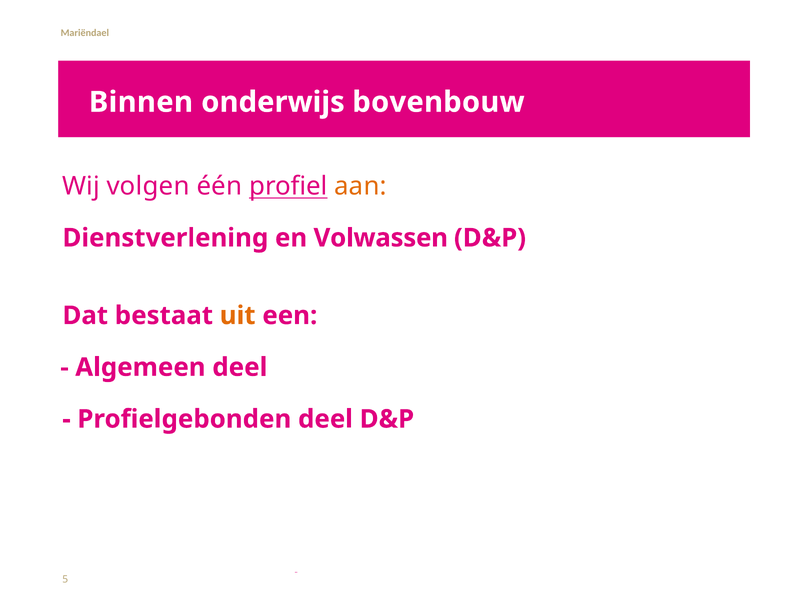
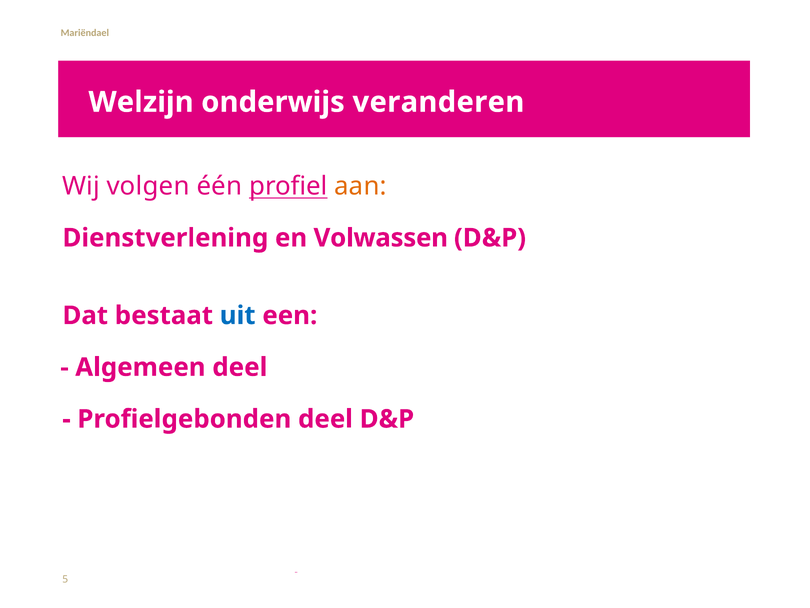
Binnen: Binnen -> Welzijn
bovenbouw: bovenbouw -> veranderen
uit colour: orange -> blue
